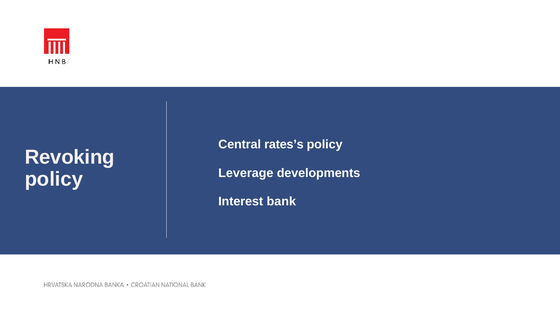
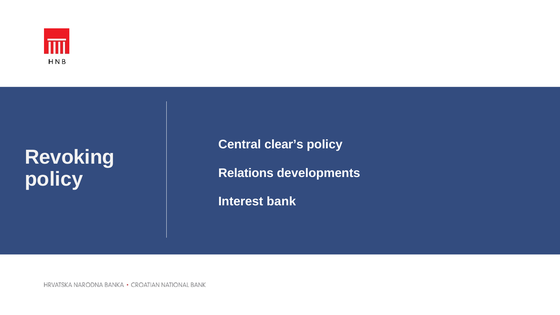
rates’s: rates’s -> clear’s
Leverage: Leverage -> Relations
